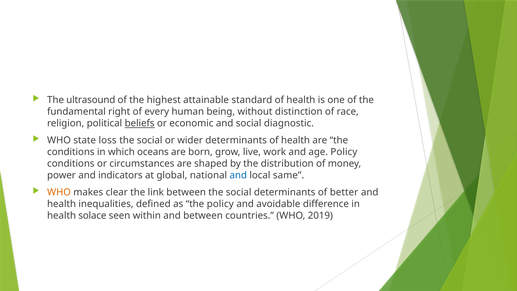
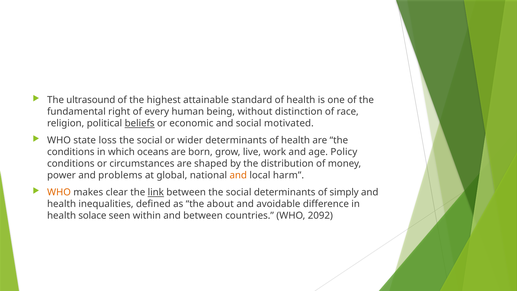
diagnostic: diagnostic -> motivated
indicators: indicators -> problems
and at (238, 175) colour: blue -> orange
same: same -> harm
link underline: none -> present
better: better -> simply
the policy: policy -> about
2019: 2019 -> 2092
